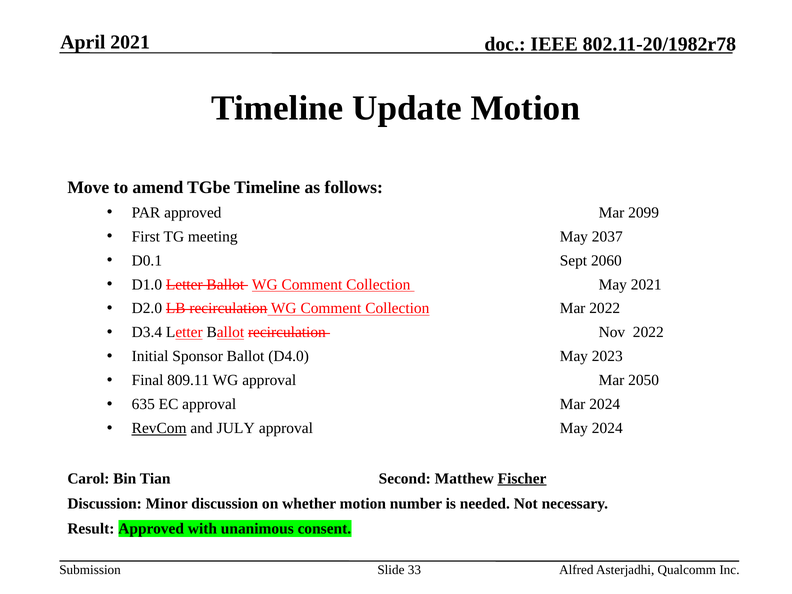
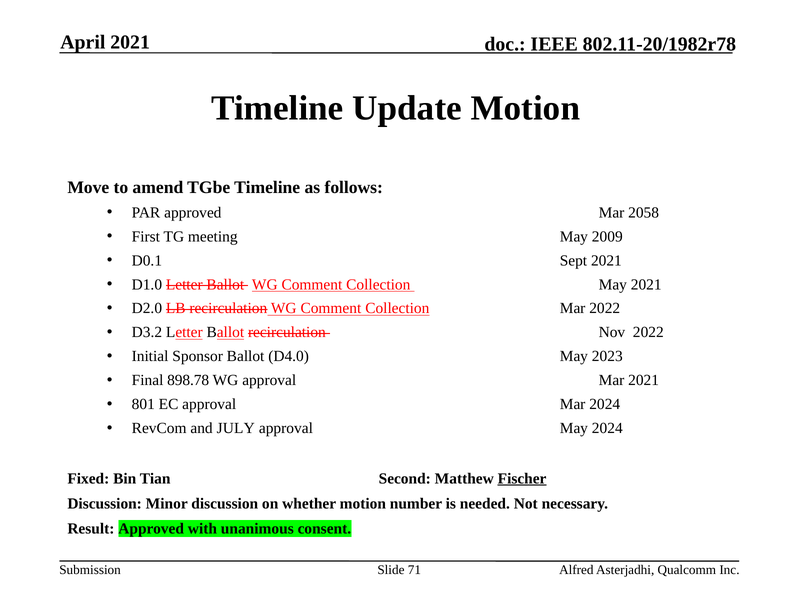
2099: 2099 -> 2058
2037: 2037 -> 2009
Sept 2060: 2060 -> 2021
D3.4: D3.4 -> D3.2
809.11: 809.11 -> 898.78
Mar 2050: 2050 -> 2021
635: 635 -> 801
RevCom underline: present -> none
Carol: Carol -> Fixed
33: 33 -> 71
